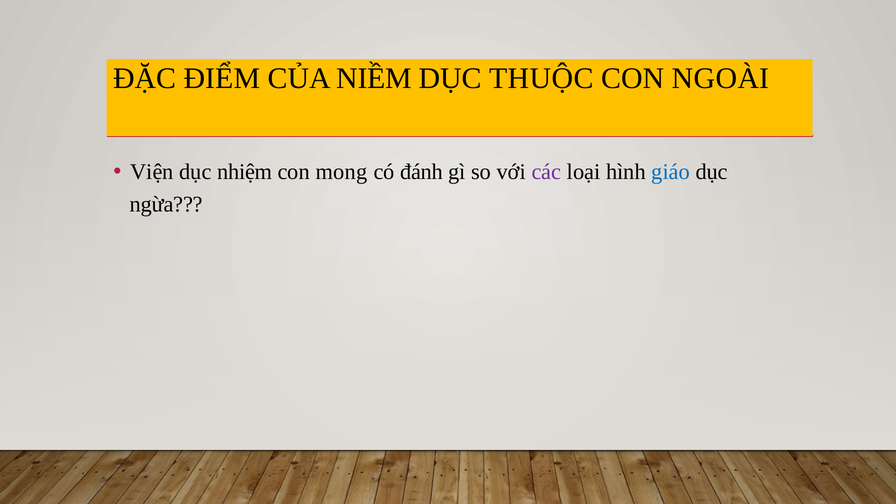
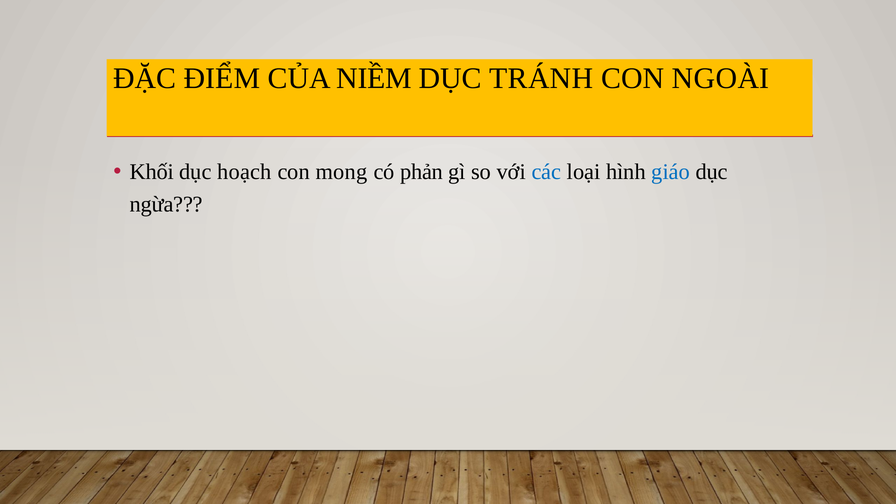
THUỘC: THUỘC -> TRÁNH
Viện: Viện -> Khối
nhiệm: nhiệm -> hoạch
đánh: đánh -> phản
các colour: purple -> blue
